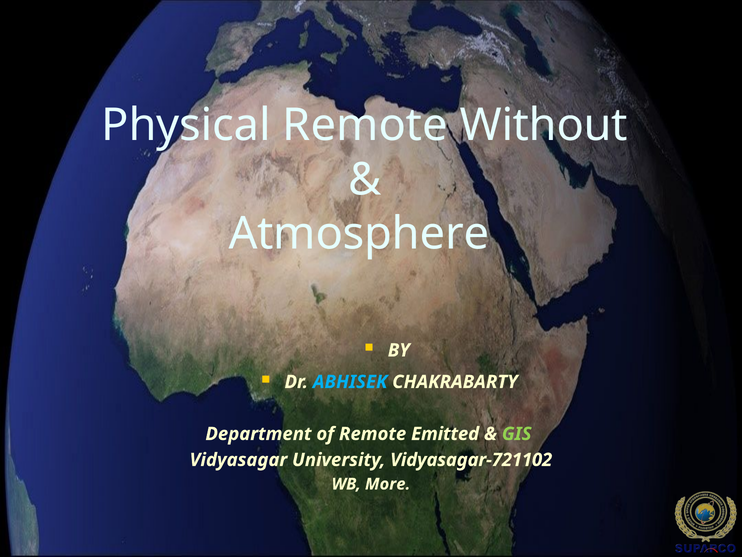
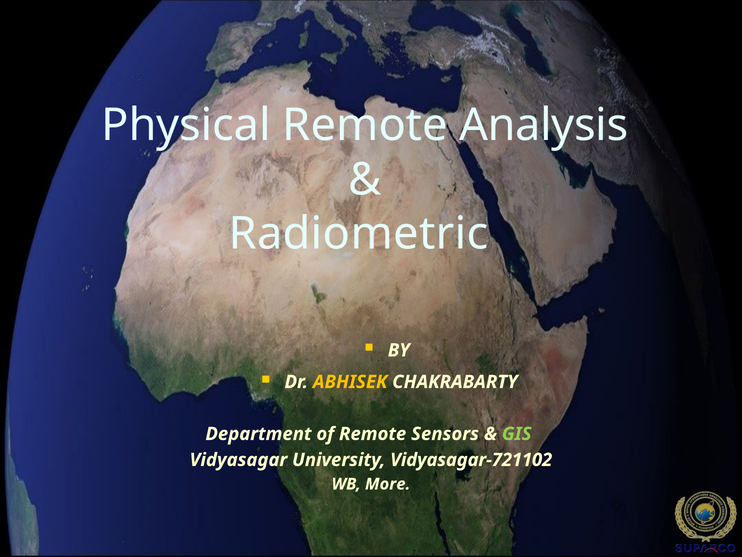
Without: Without -> Analysis
Atmosphere: Atmosphere -> Radiometric
ABHISEK colour: light blue -> yellow
Emitted: Emitted -> Sensors
